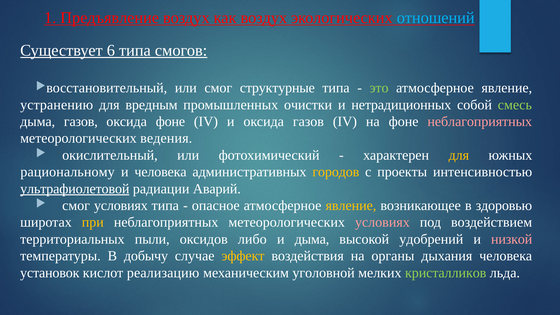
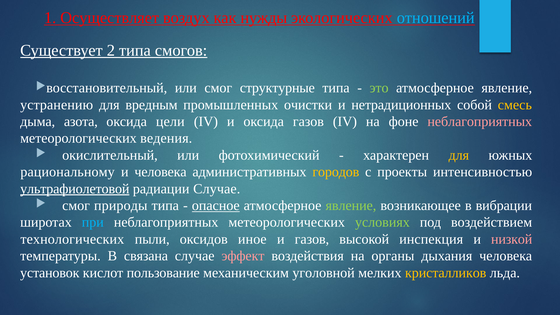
Предъявление: Предъявление -> Осуществляет
как воздух: воздух -> нужды
6: 6 -> 2
смесь colour: light green -> yellow
дыма газов: газов -> азота
оксида фоне: фоне -> цели
радиации Аварий: Аварий -> Случае
смог условиях: условиях -> природы
опасное underline: none -> present
явление at (351, 206) colour: yellow -> light green
здоровью: здоровью -> вибрации
при colour: yellow -> light blue
условиях at (382, 222) colour: pink -> light green
территориальных: территориальных -> технологических
либо: либо -> иное
и дыма: дыма -> газов
удобрений: удобрений -> инспекция
добычу: добычу -> связана
эффект colour: yellow -> pink
реализацию: реализацию -> пользование
кристалликов colour: light green -> yellow
